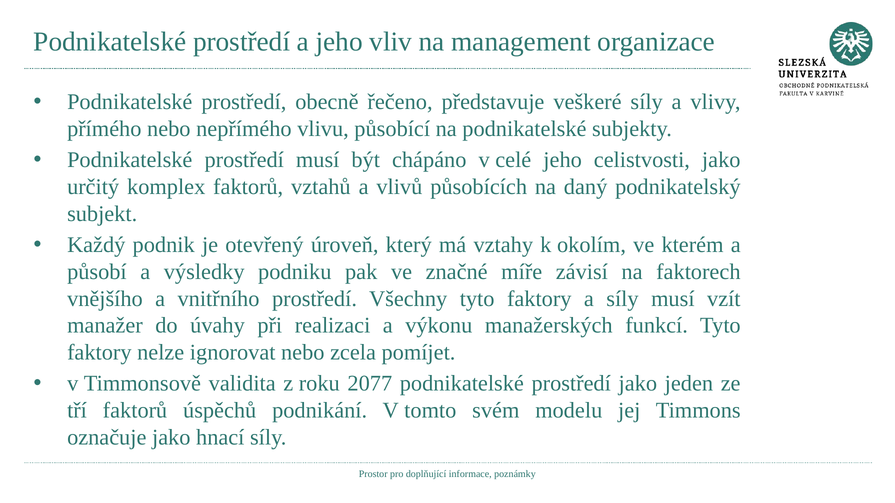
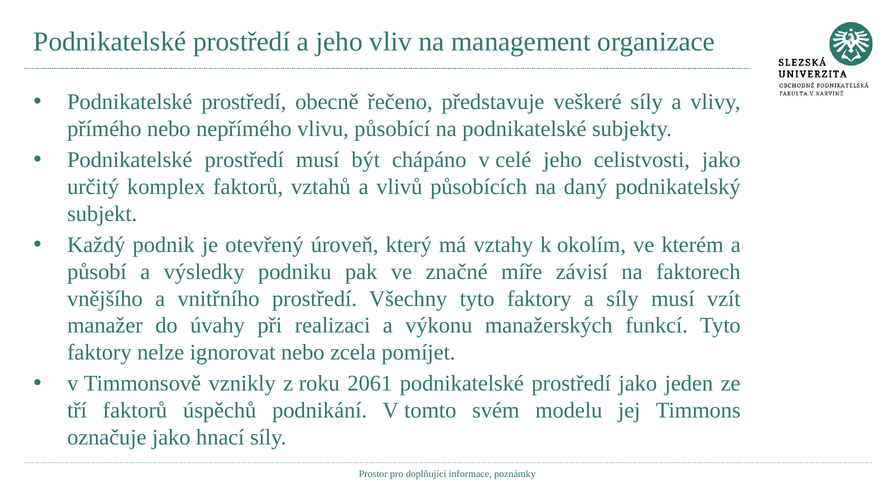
validita: validita -> vznikly
2077: 2077 -> 2061
